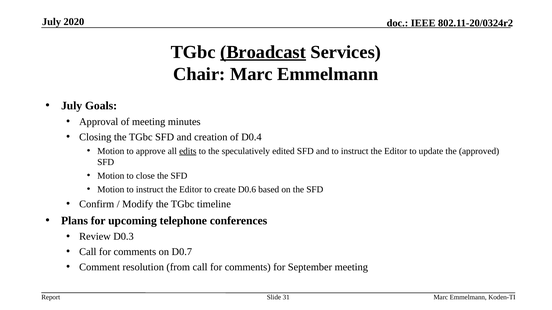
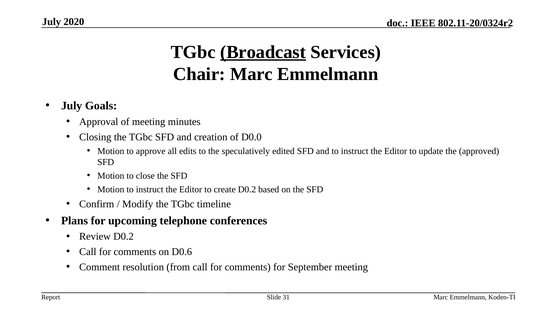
D0.4: D0.4 -> D0.0
edits underline: present -> none
create D0.6: D0.6 -> D0.2
Review D0.3: D0.3 -> D0.2
D0.7: D0.7 -> D0.6
